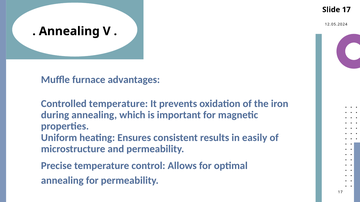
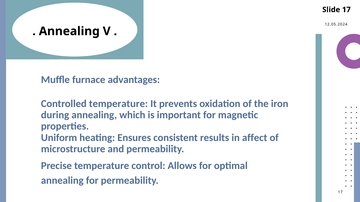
easily: easily -> affect
